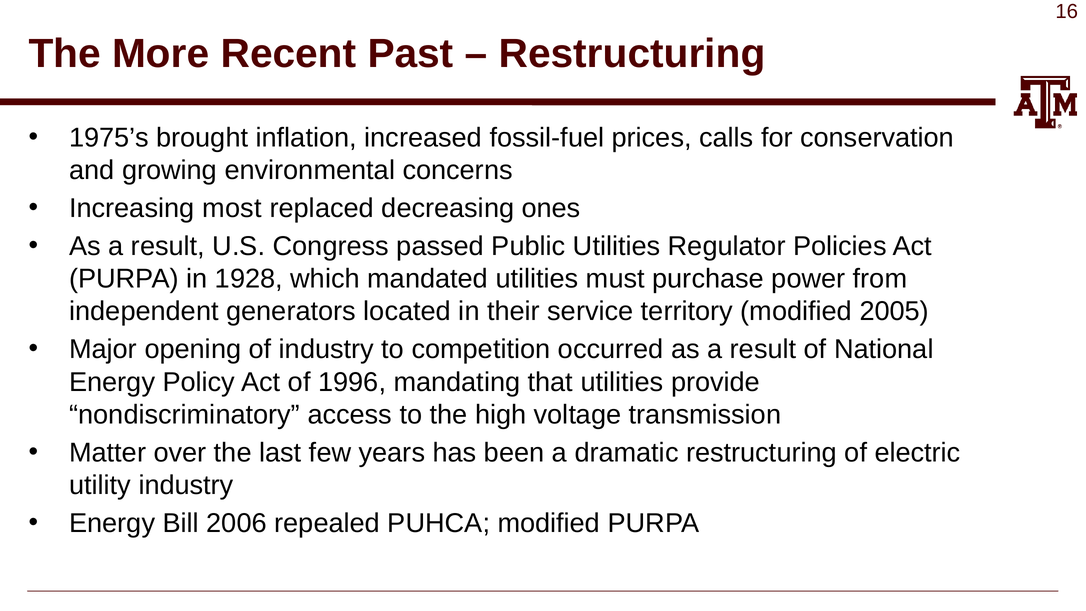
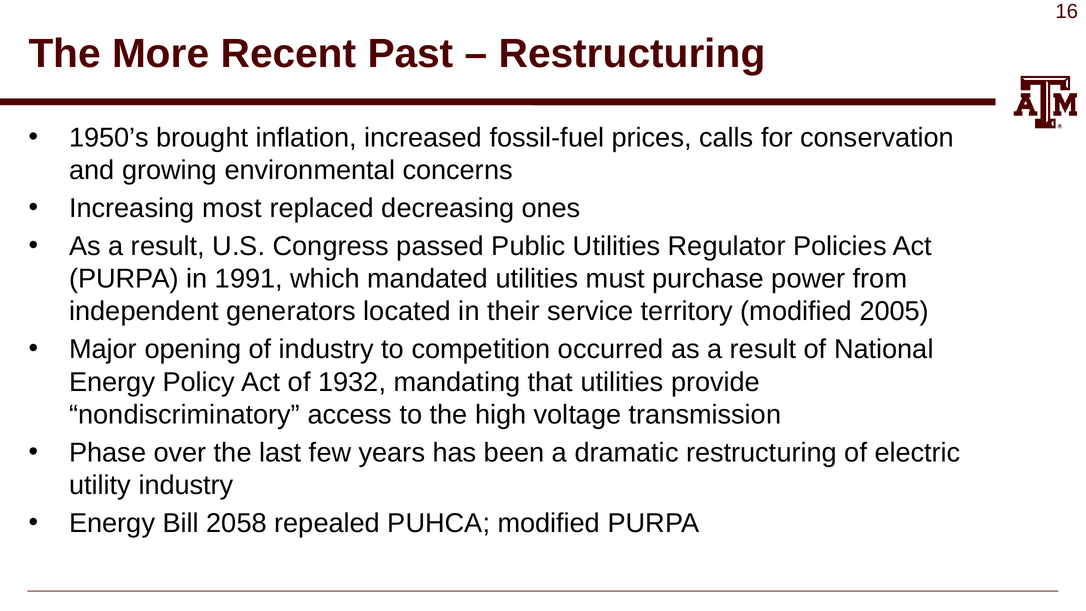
1975’s: 1975’s -> 1950’s
1928: 1928 -> 1991
1996: 1996 -> 1932
Matter: Matter -> Phase
2006: 2006 -> 2058
